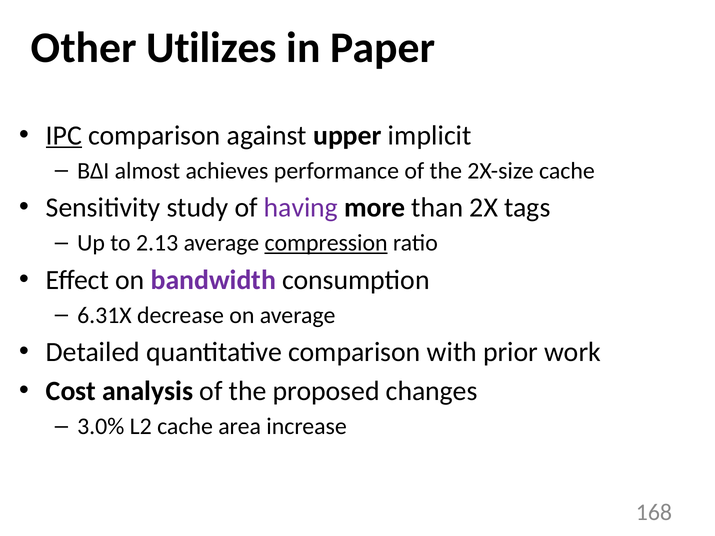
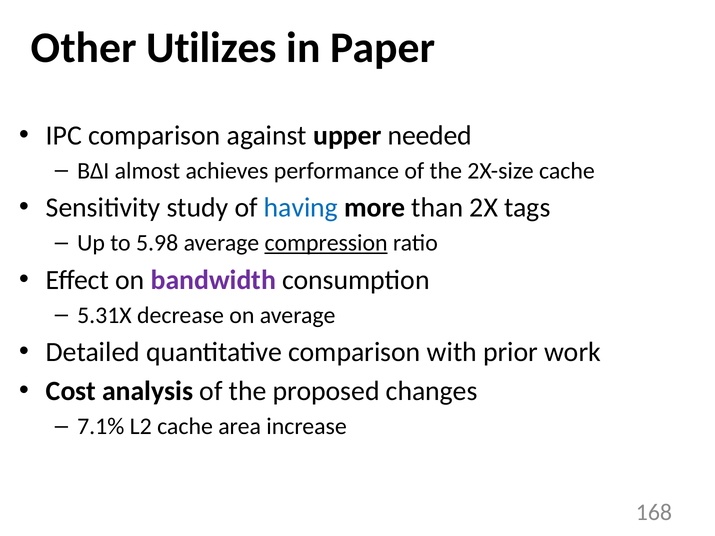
IPC underline: present -> none
implicit: implicit -> needed
having colour: purple -> blue
2.13: 2.13 -> 5.98
6.31X: 6.31X -> 5.31X
3.0%: 3.0% -> 7.1%
